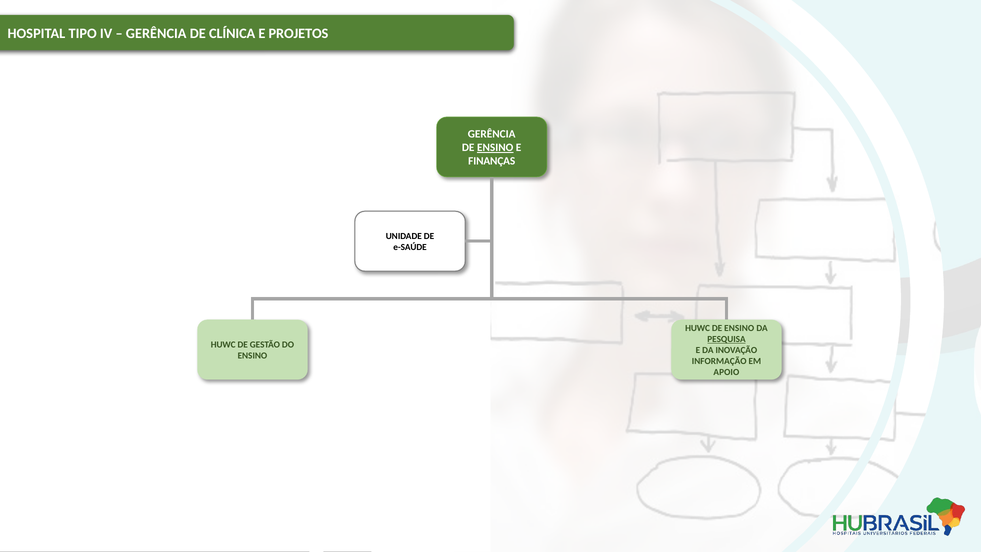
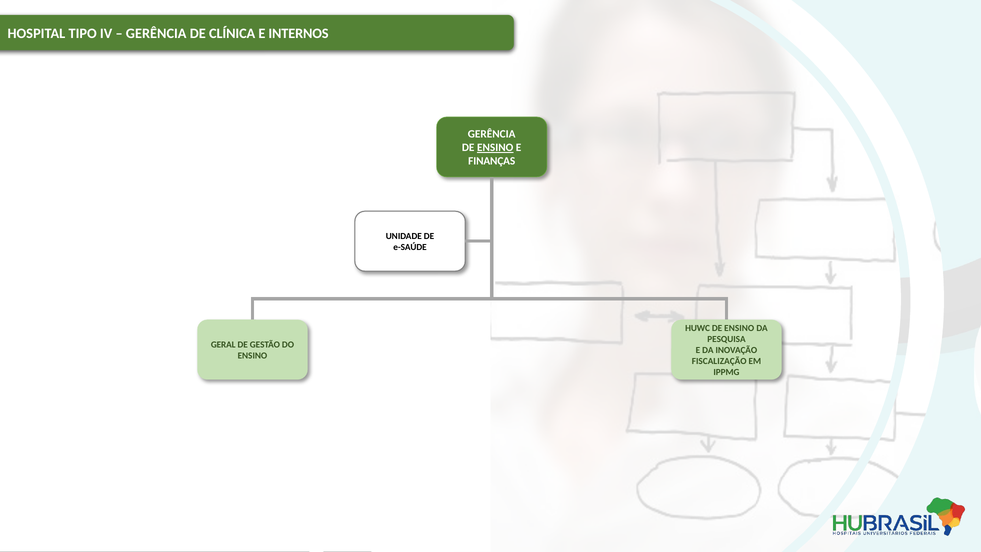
PROJETOS: PROJETOS -> INTERNOS
PESQUISA underline: present -> none
HUWC at (223, 345): HUWC -> GERAL
INFORMAÇÃO: INFORMAÇÃO -> FISCALIZAÇÃO
APOIO: APOIO -> IPPMG
